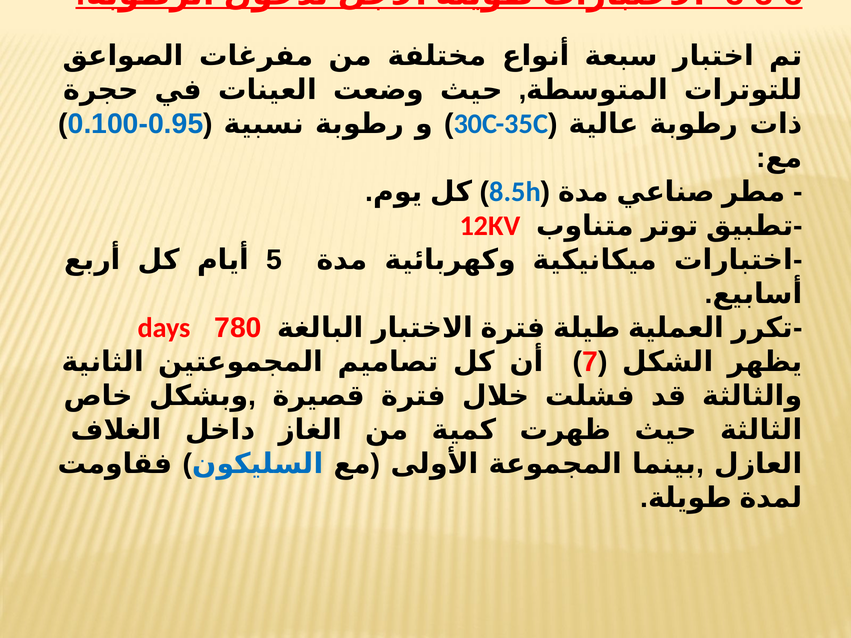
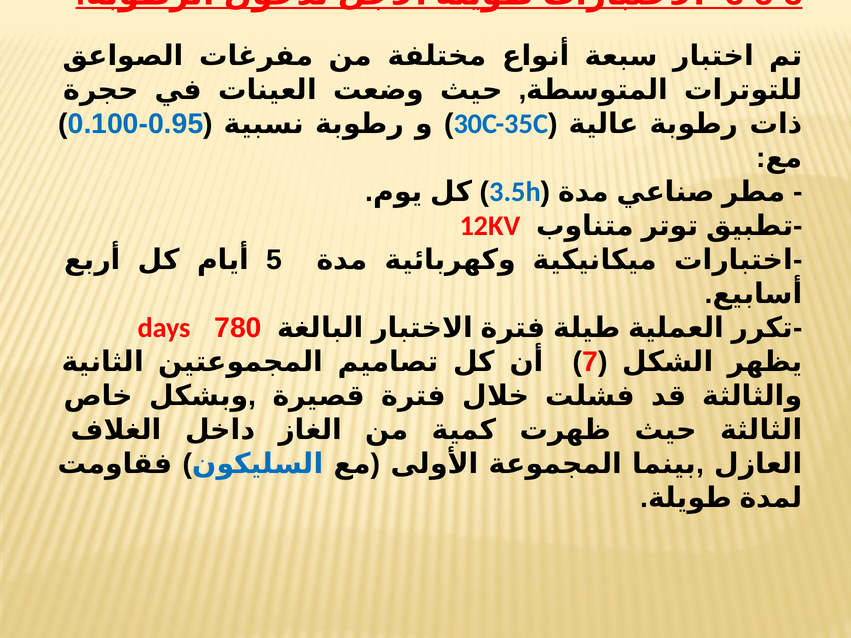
8.5h: 8.5h -> 3.5h
